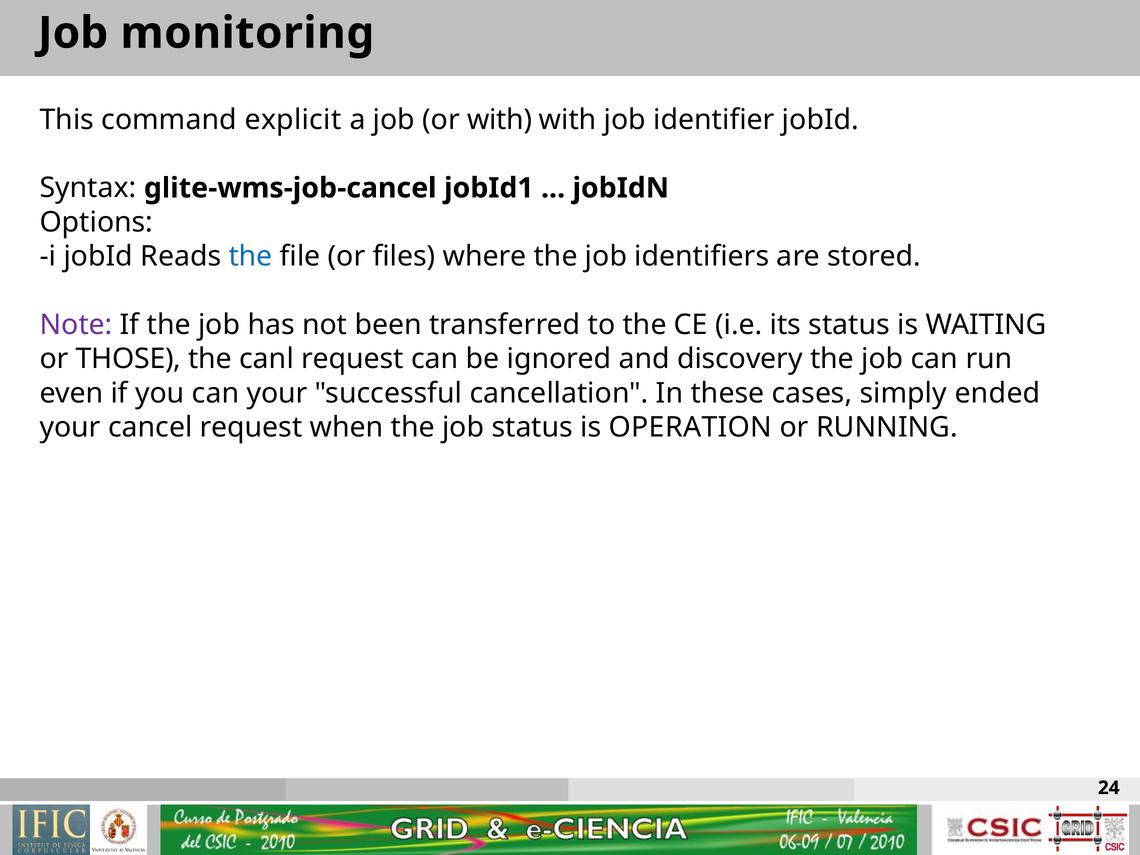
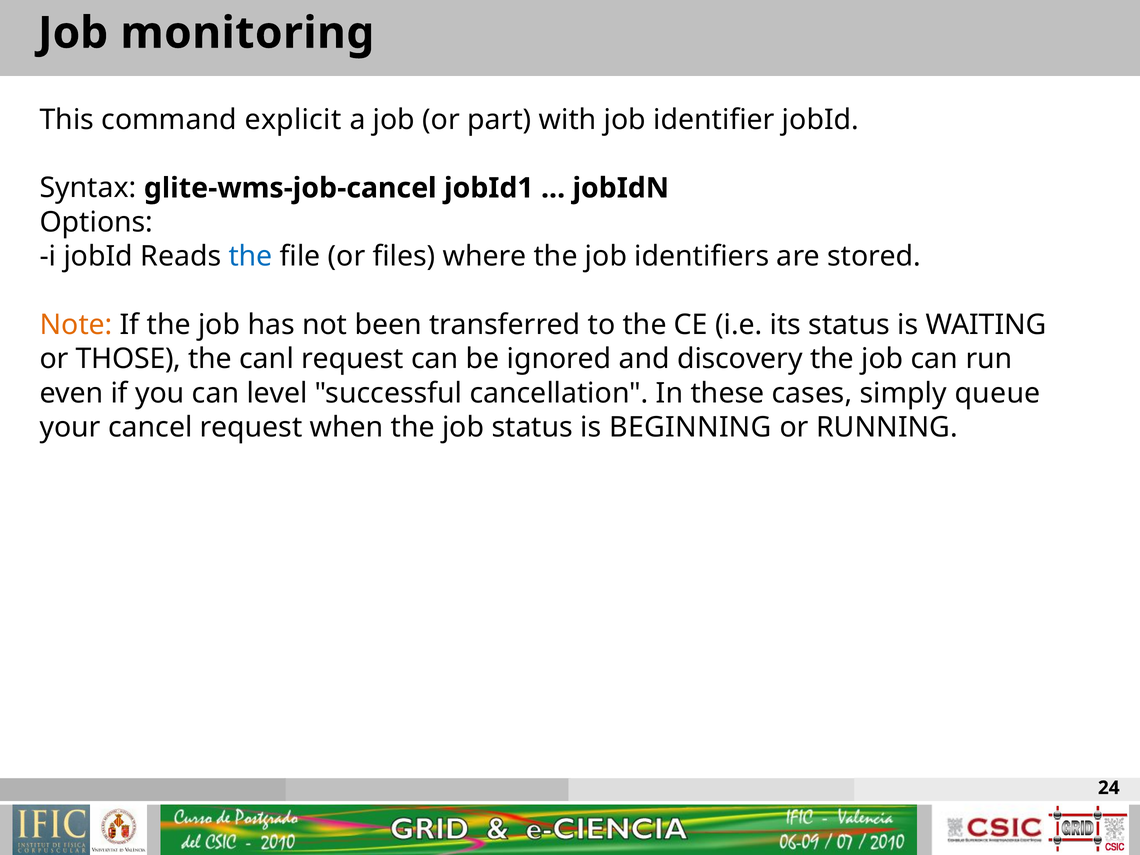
or with: with -> part
Note colour: purple -> orange
can your: your -> level
ended: ended -> queue
OPERATION: OPERATION -> BEGINNING
